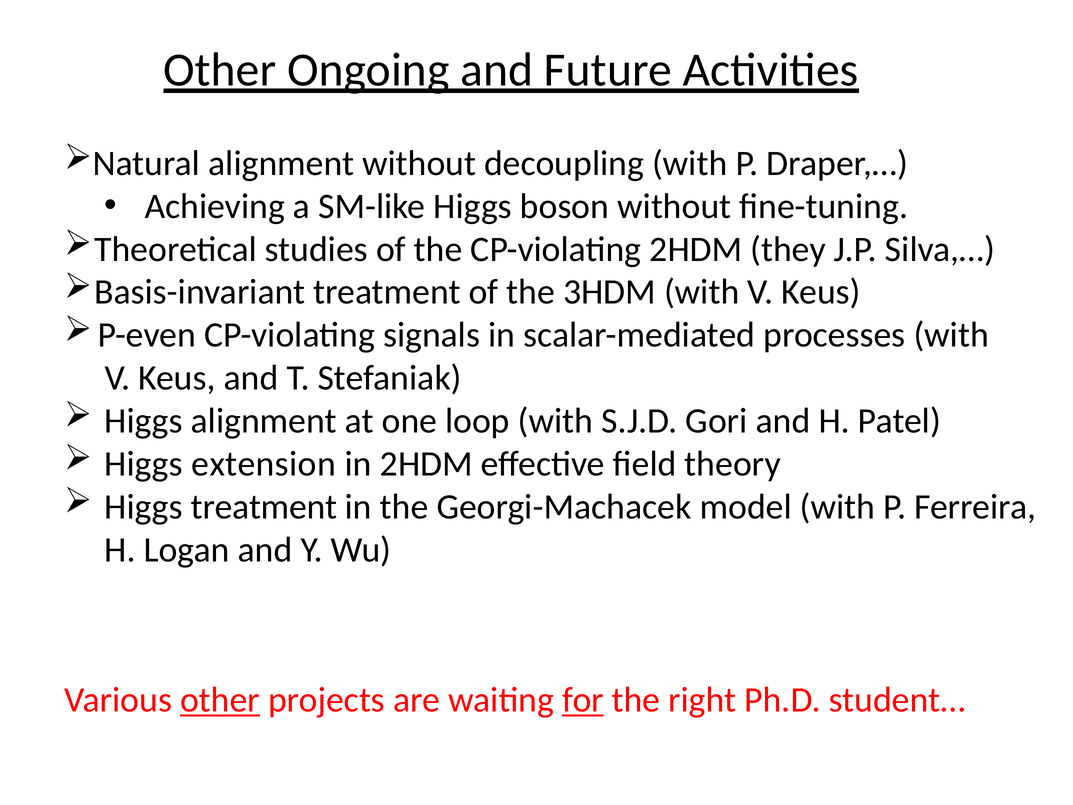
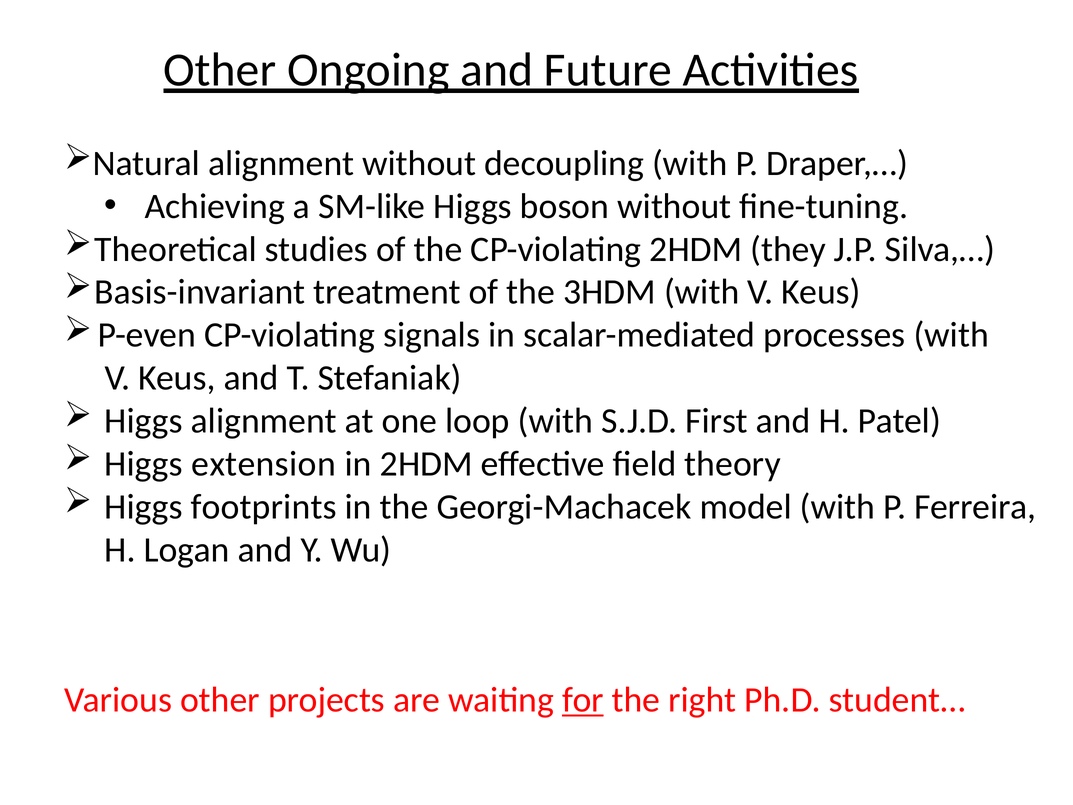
Gori: Gori -> First
Higgs treatment: treatment -> footprints
other at (220, 700) underline: present -> none
